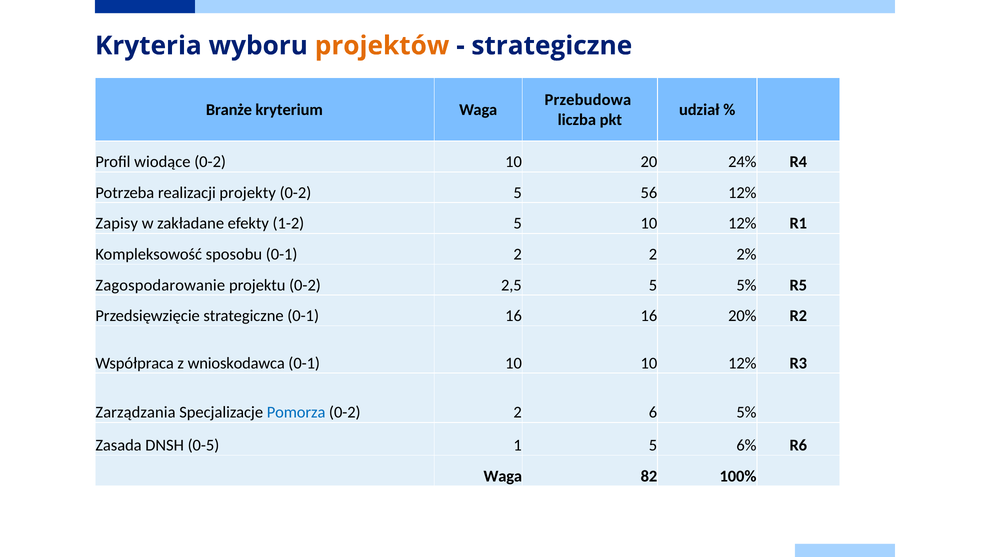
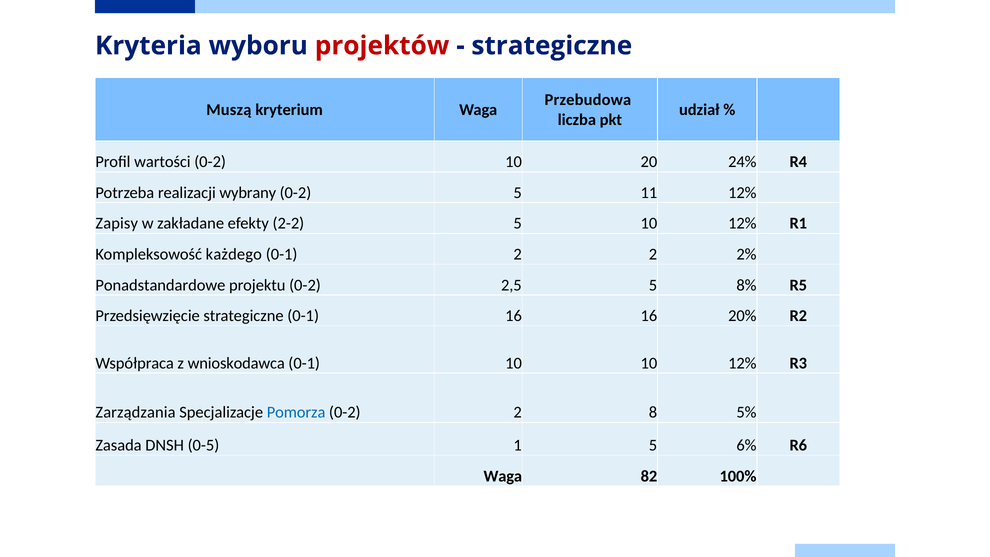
projektów colour: orange -> red
Branże: Branże -> Muszą
wiodące: wiodące -> wartości
projekty: projekty -> wybrany
56: 56 -> 11
1-2: 1-2 -> 2-2
sposobu: sposobu -> każdego
Zagospodarowanie: Zagospodarowanie -> Ponadstandardowe
5 5%: 5% -> 8%
6: 6 -> 8
